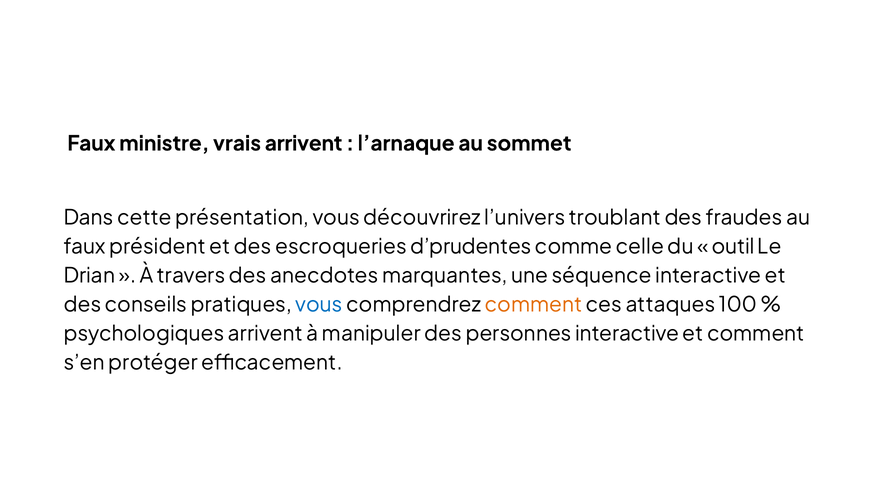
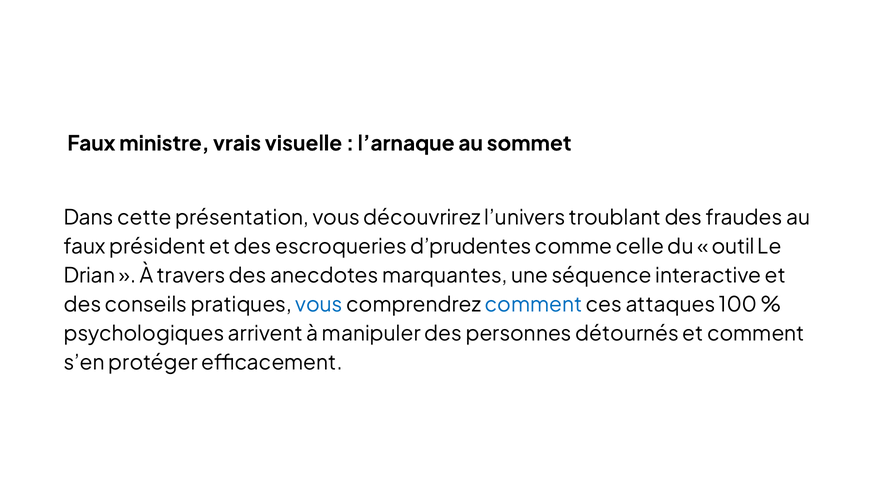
vrais arrivent: arrivent -> visuelle
comment at (533, 305) colour: orange -> blue
personnes interactive: interactive -> détournés
